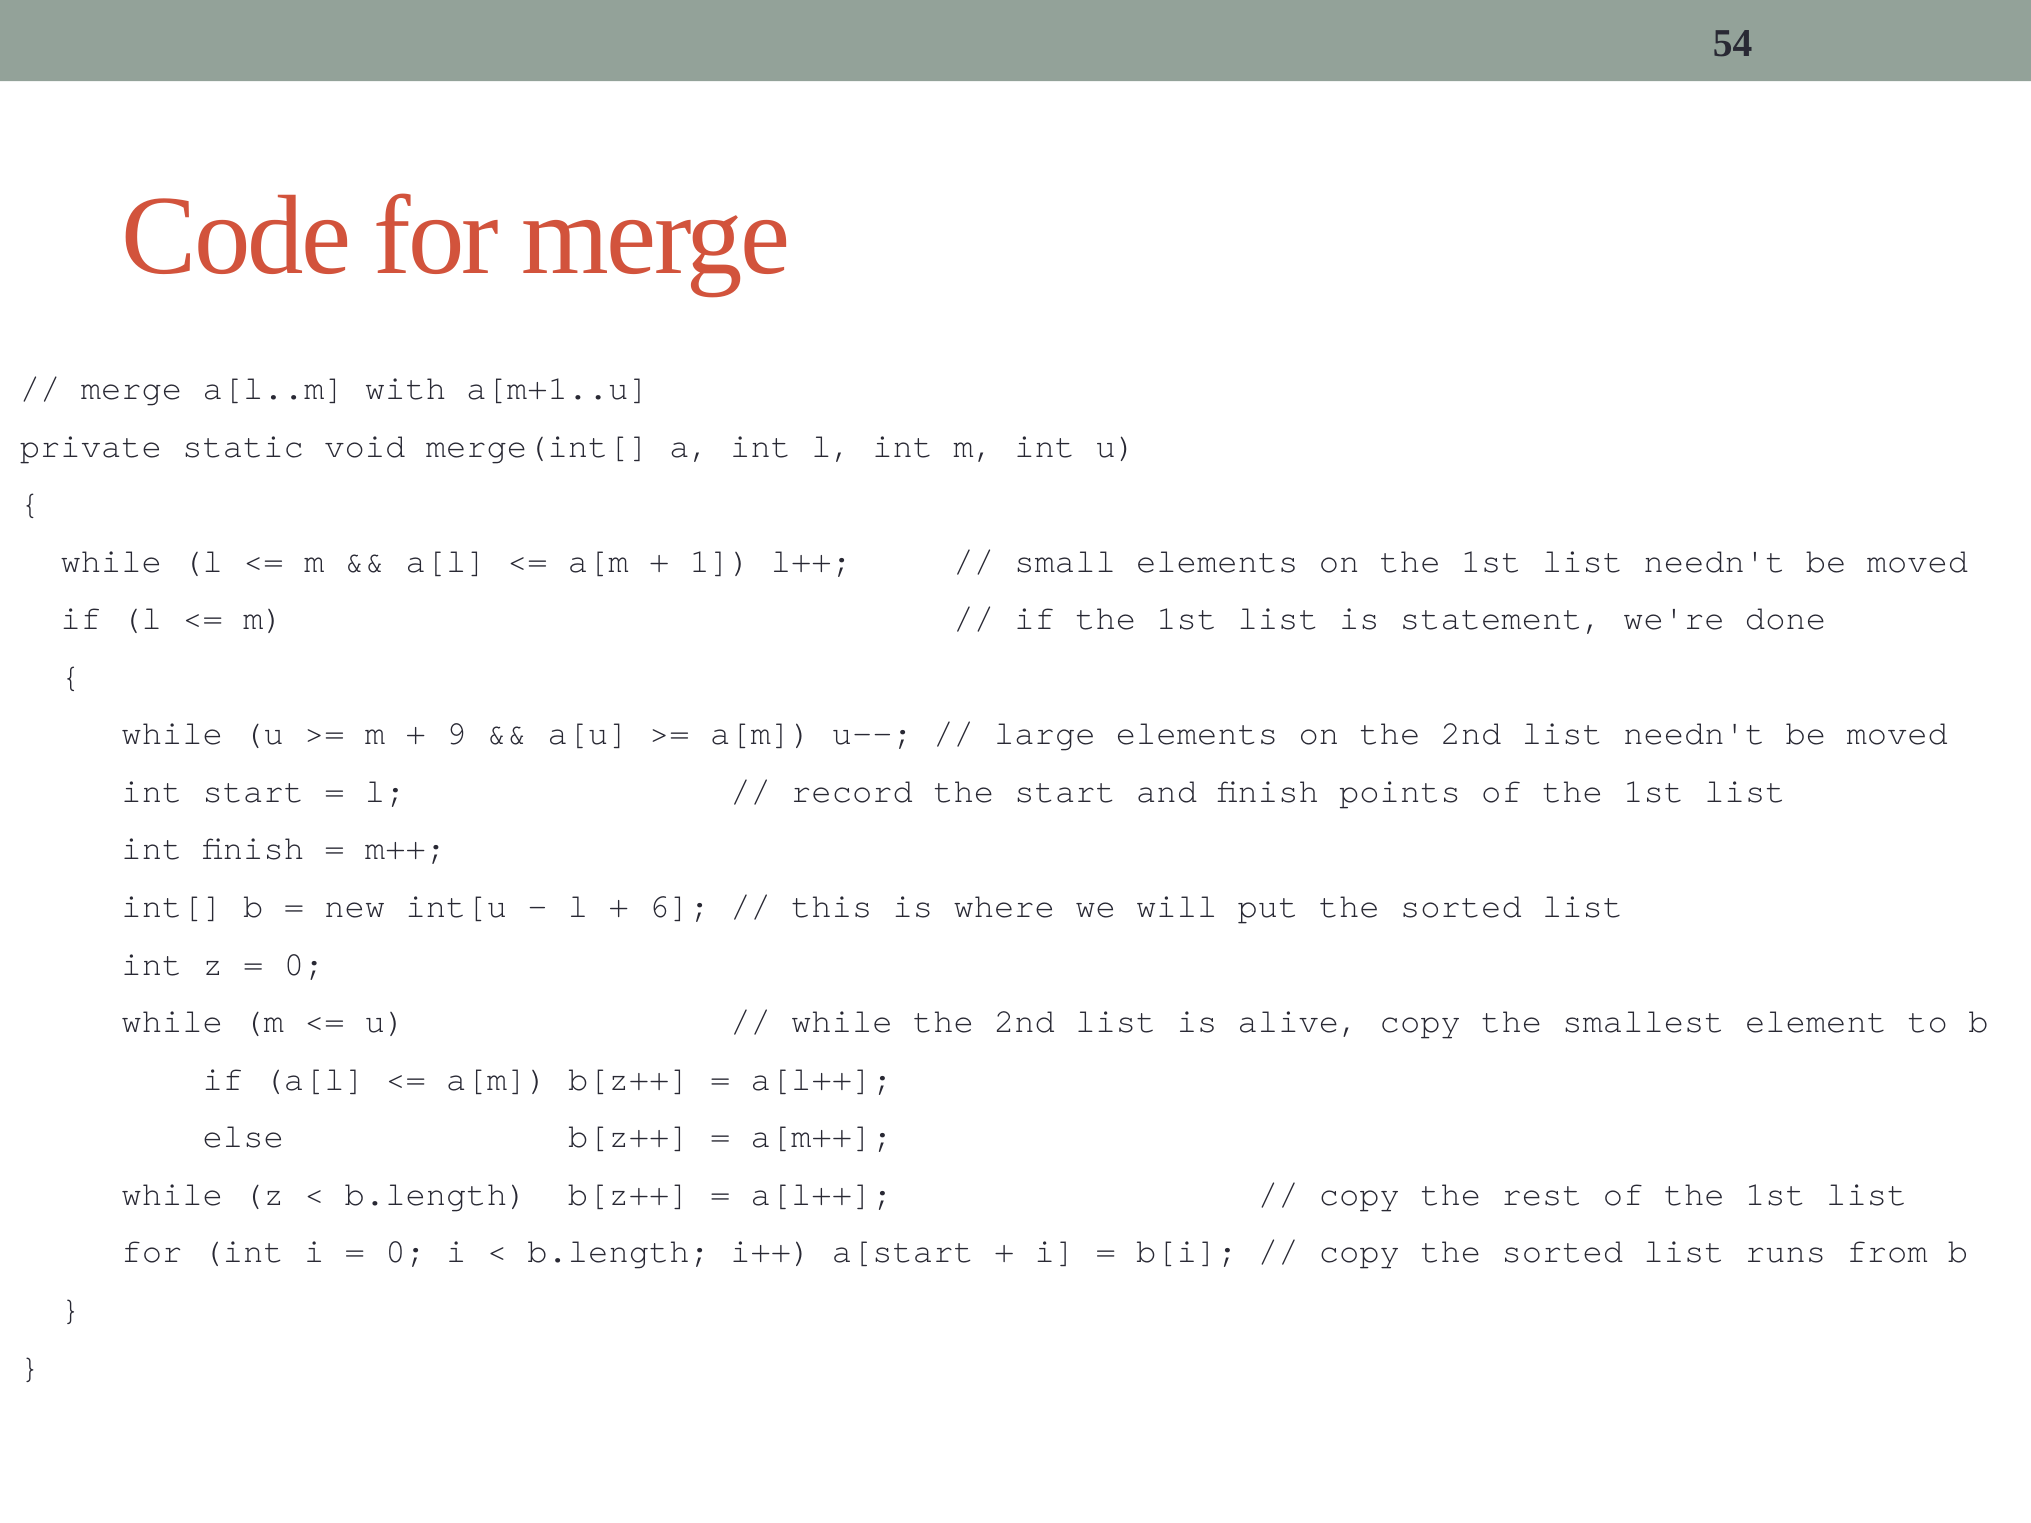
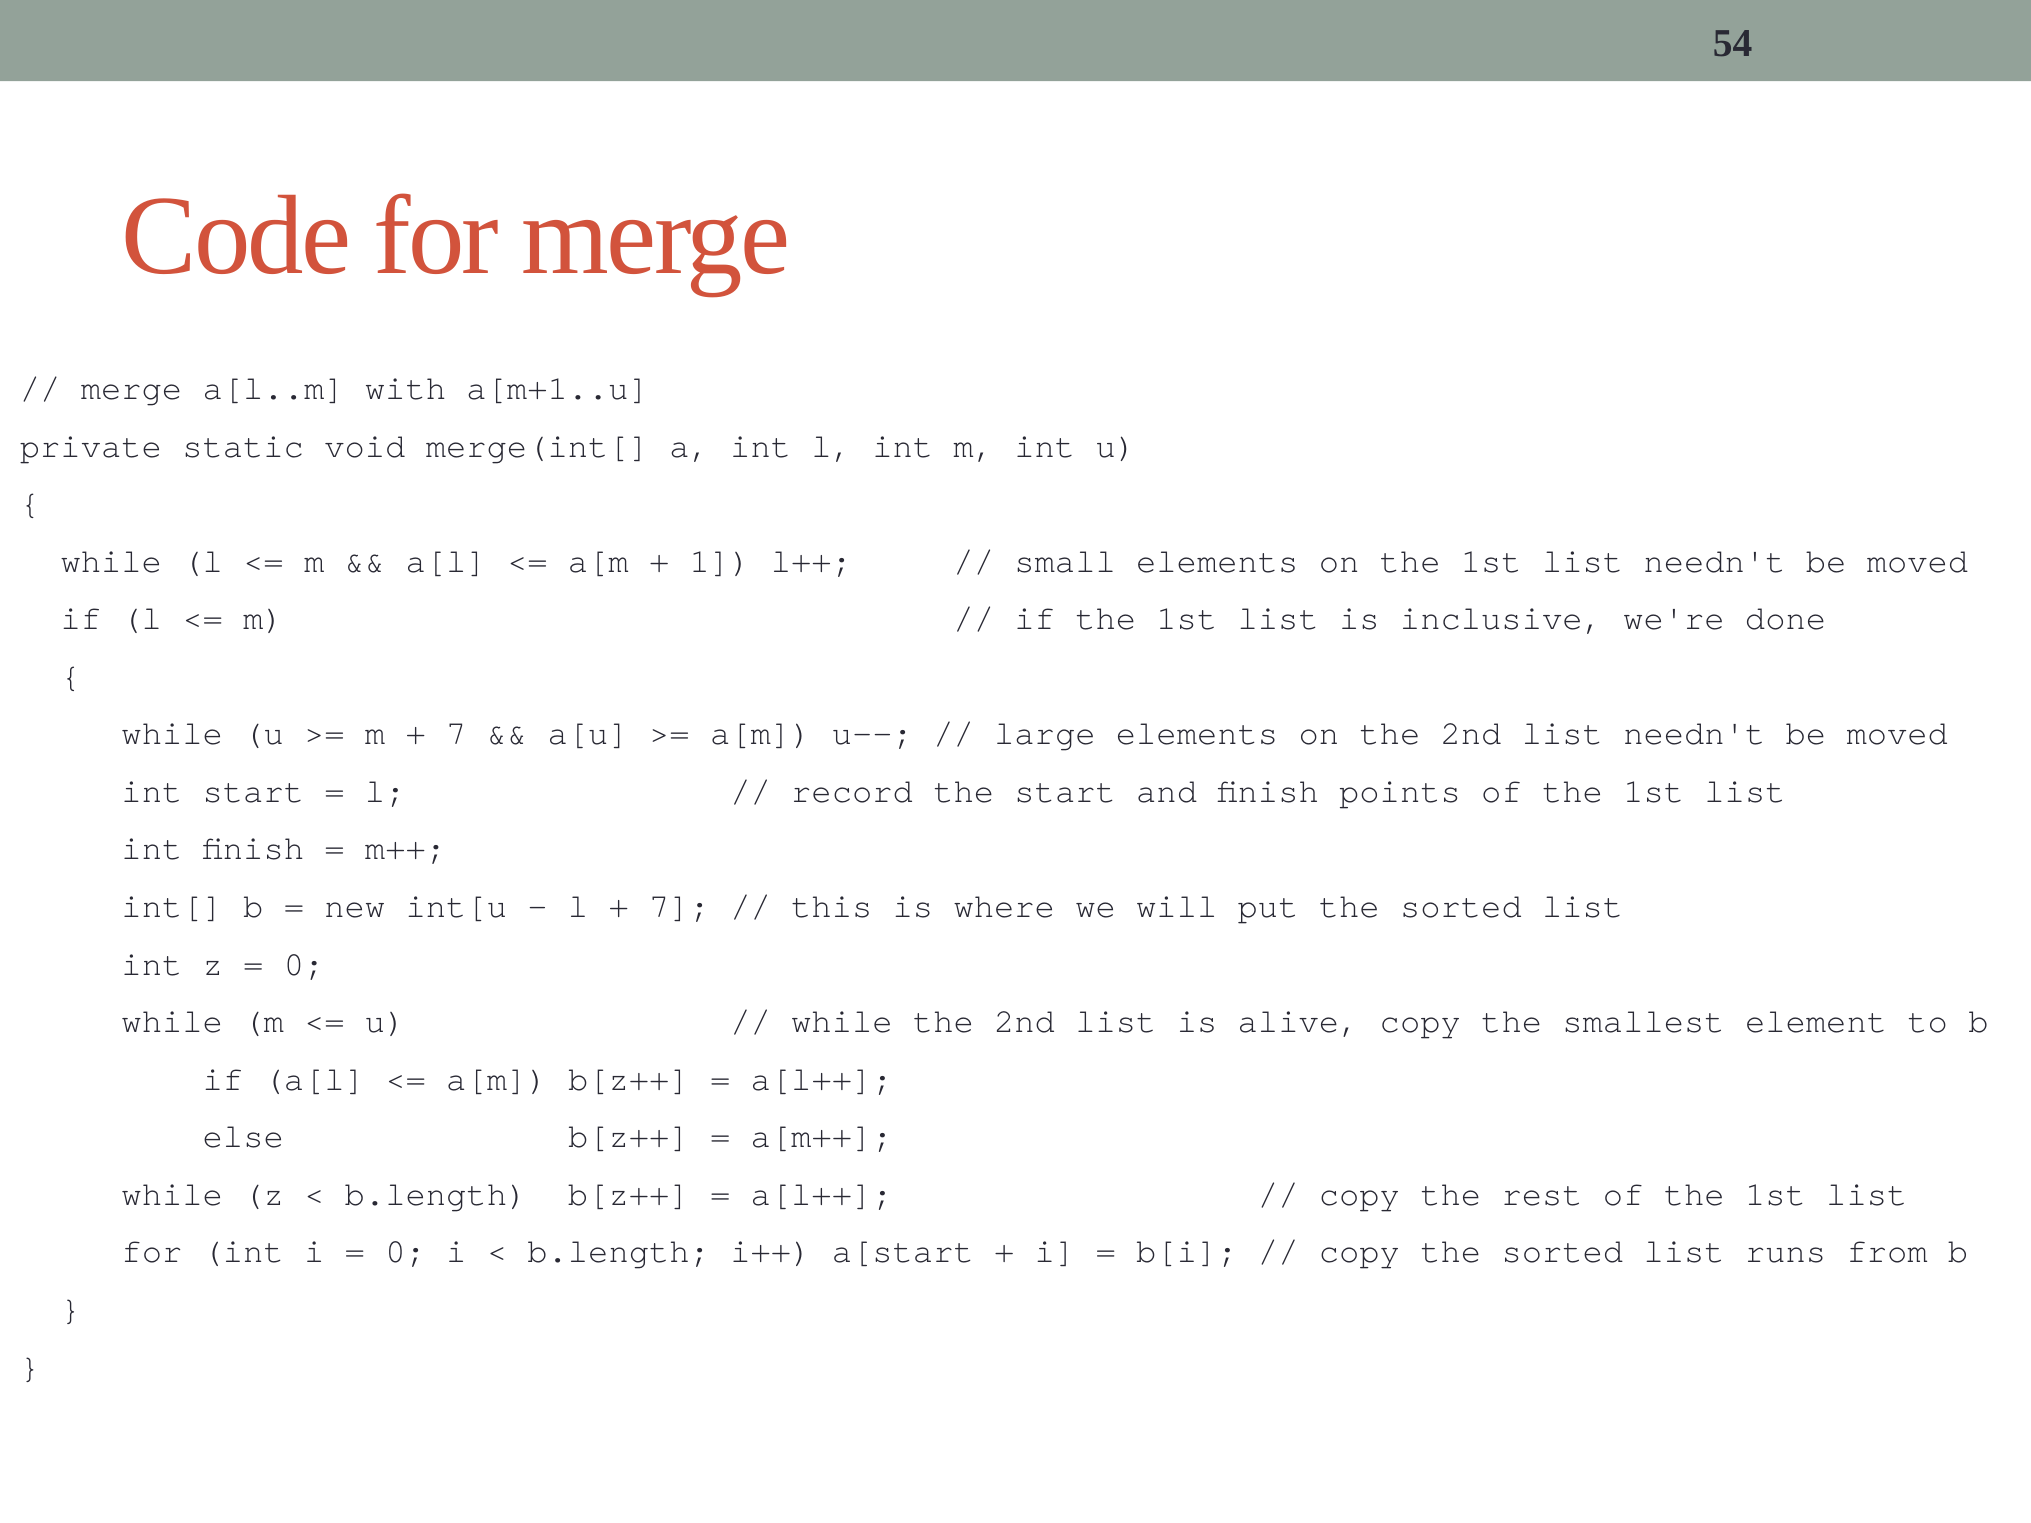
statement: statement -> inclusive
9 at (456, 734): 9 -> 7
6 at (680, 907): 6 -> 7
